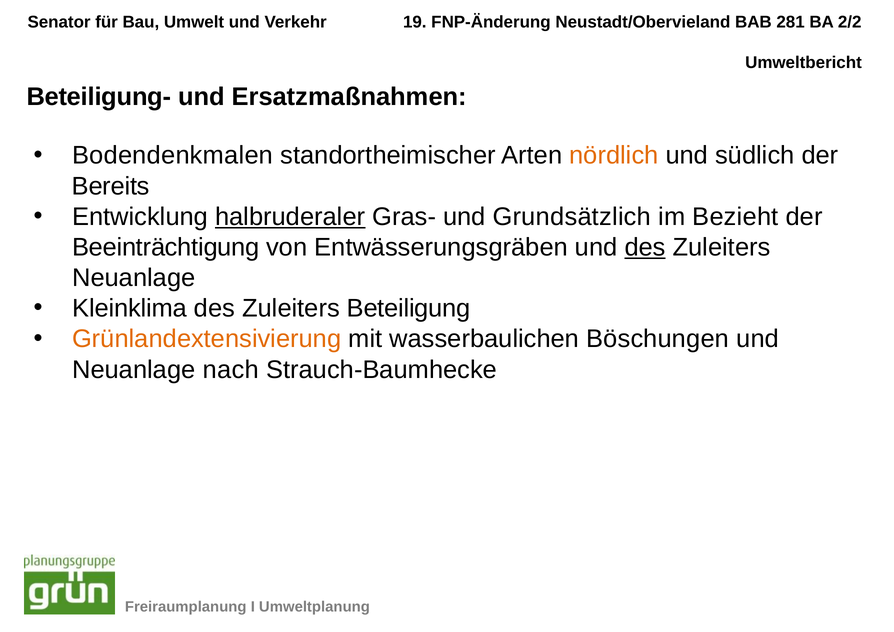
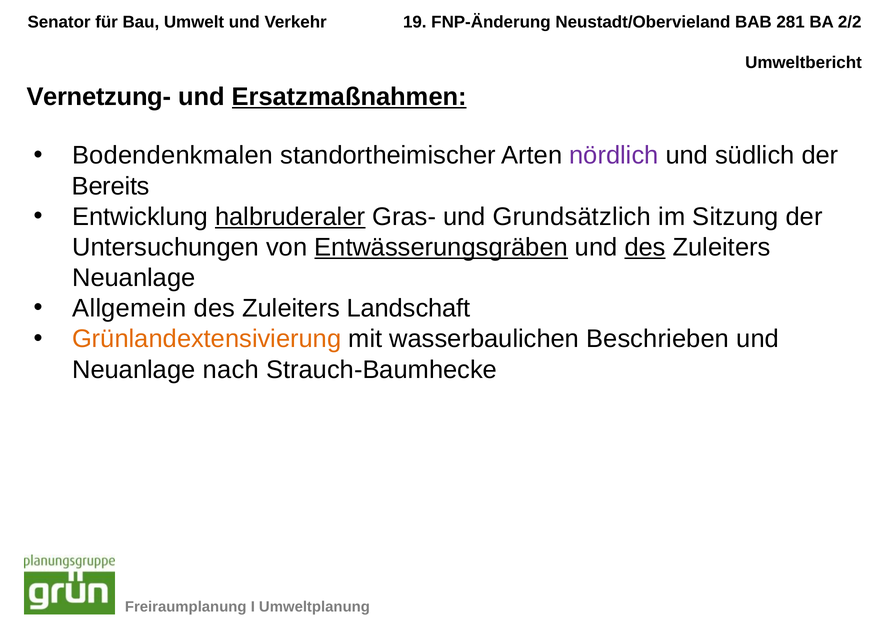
Beteiligung-: Beteiligung- -> Vernetzung-
Ersatzmaßnahmen underline: none -> present
nördlich colour: orange -> purple
Bezieht: Bezieht -> Sitzung
Beeinträchtigung: Beeinträchtigung -> Untersuchungen
Entwässerungsgräben underline: none -> present
Kleinklima: Kleinklima -> Allgemein
Beteiligung: Beteiligung -> Landschaft
Böschungen: Böschungen -> Beschrieben
